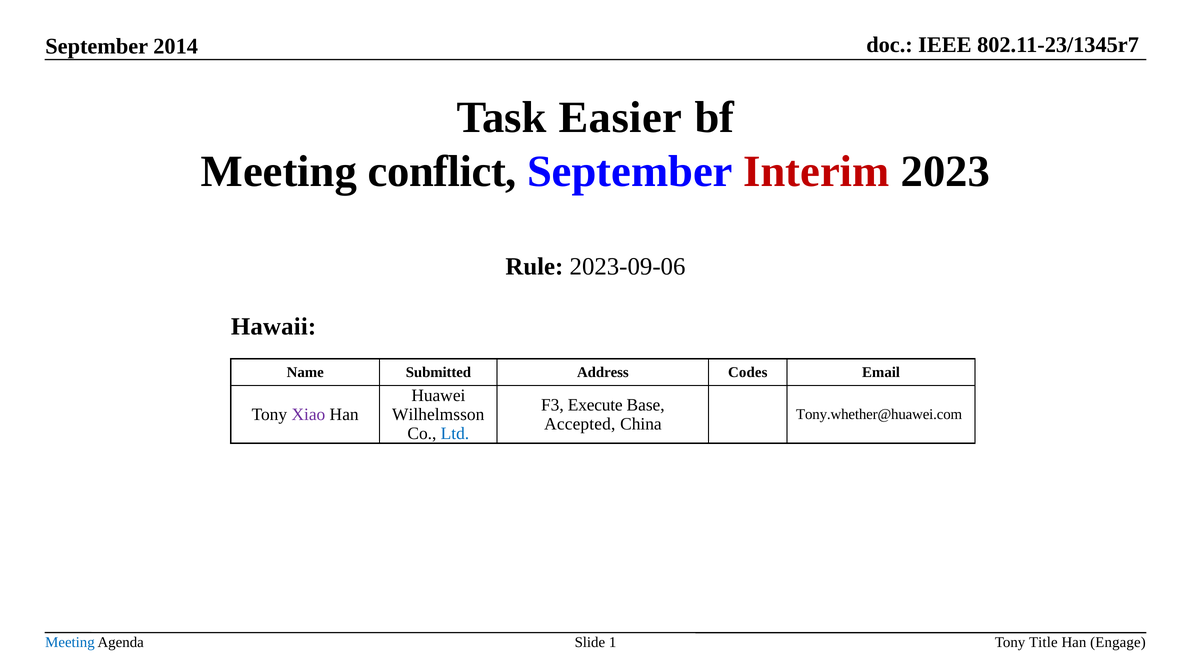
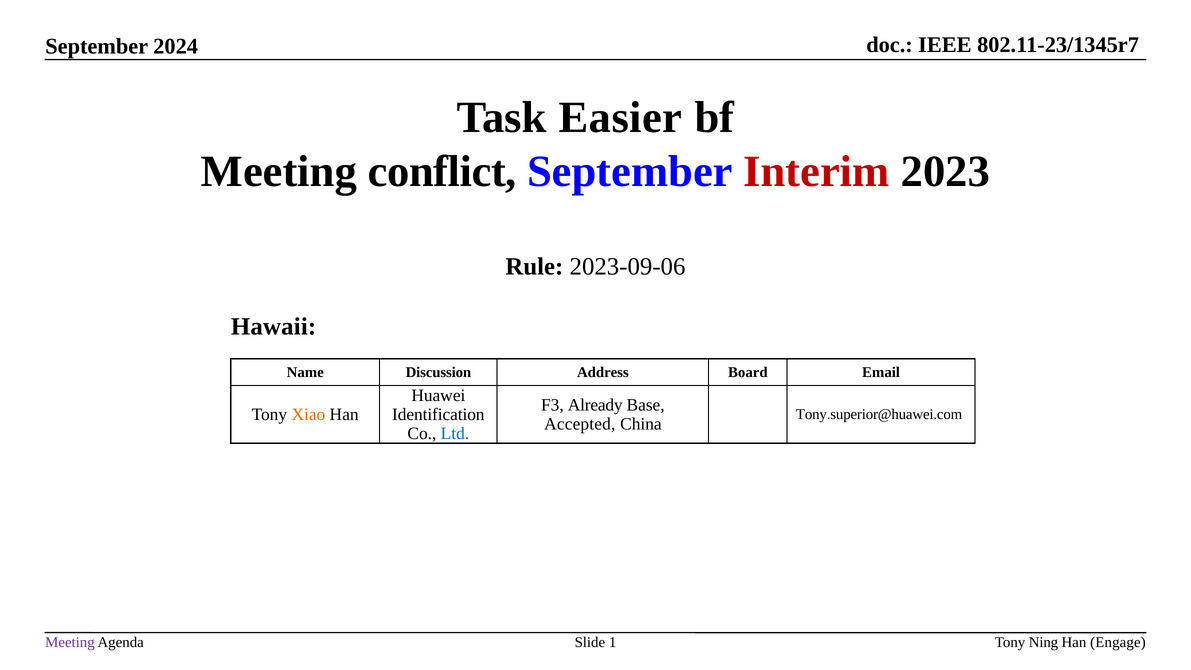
2014: 2014 -> 2024
Submitted: Submitted -> Discussion
Codes: Codes -> Board
Execute: Execute -> Already
Xiao colour: purple -> orange
Wilhelmsson: Wilhelmsson -> Identification
Tony.whether@huawei.com: Tony.whether@huawei.com -> Tony.superior@huawei.com
Meeting at (70, 642) colour: blue -> purple
Title: Title -> Ning
